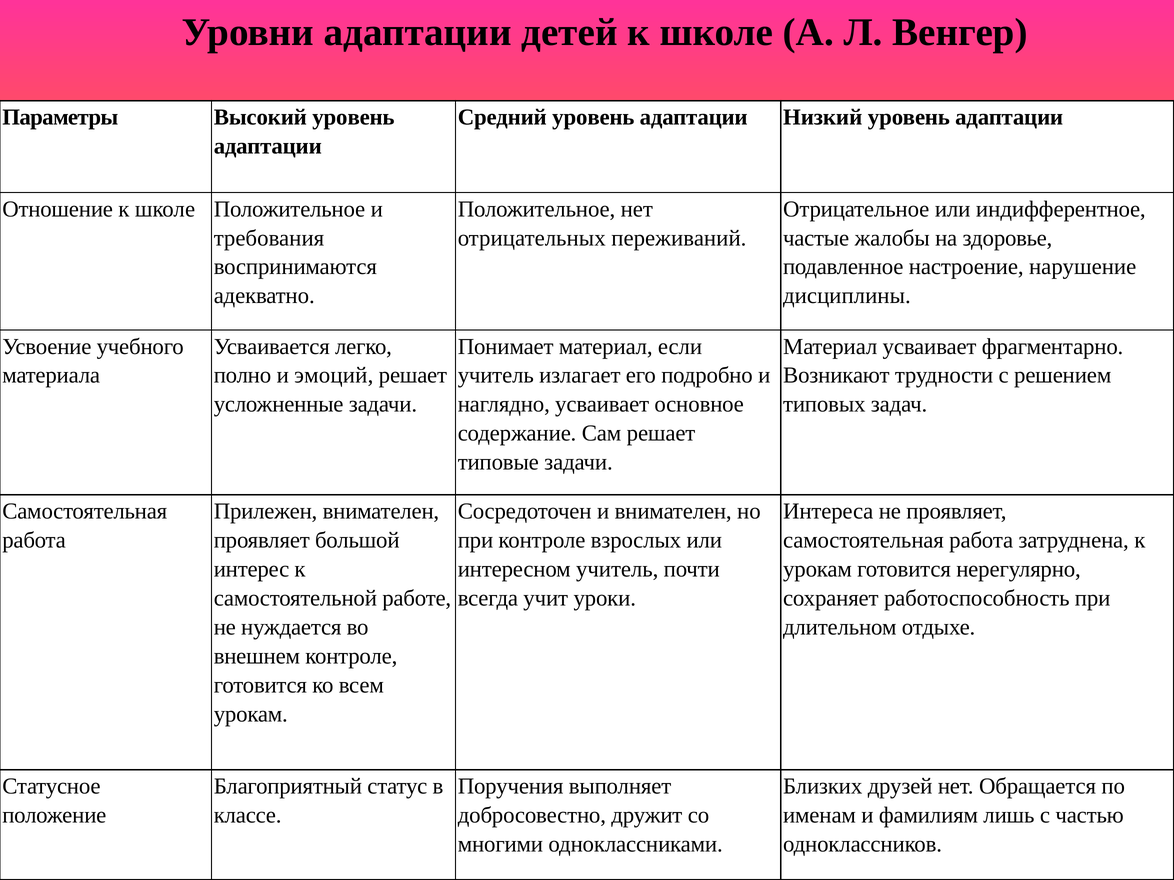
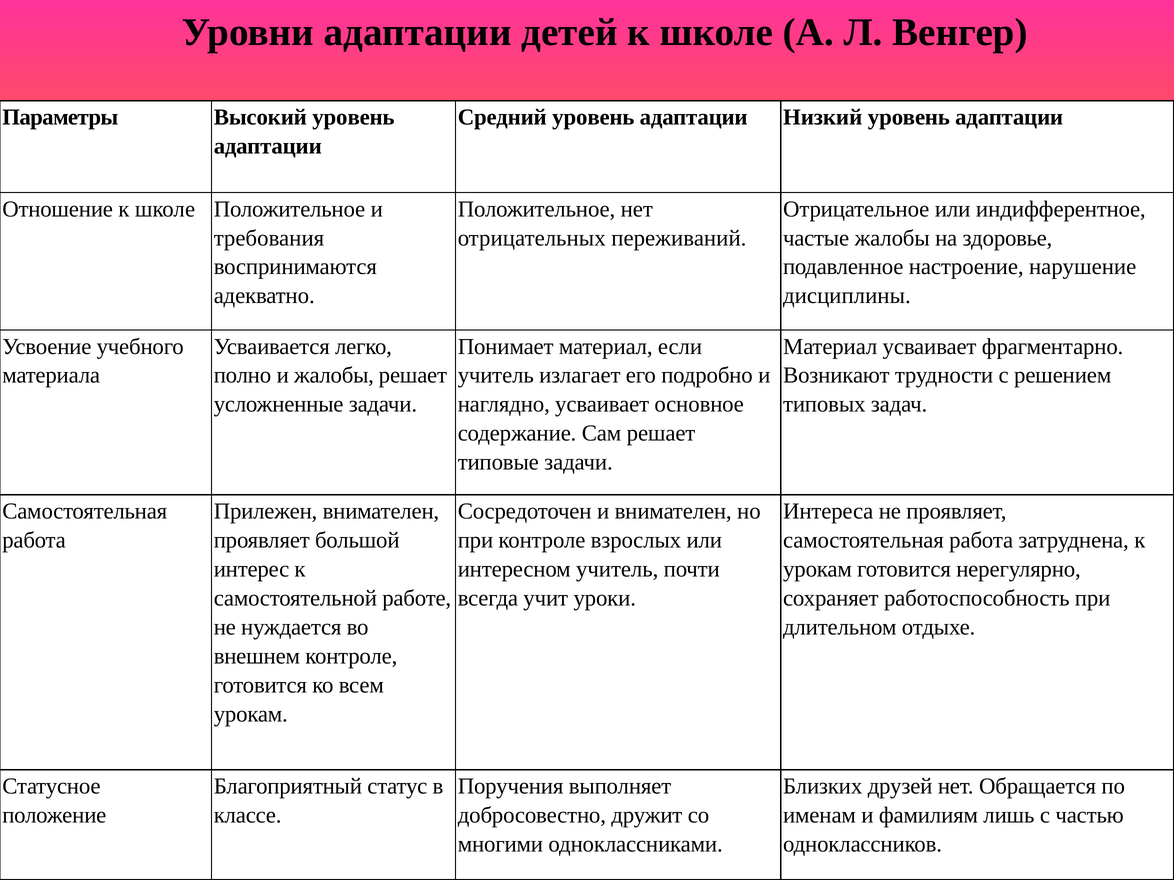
и эмоций: эмоций -> жалобы
